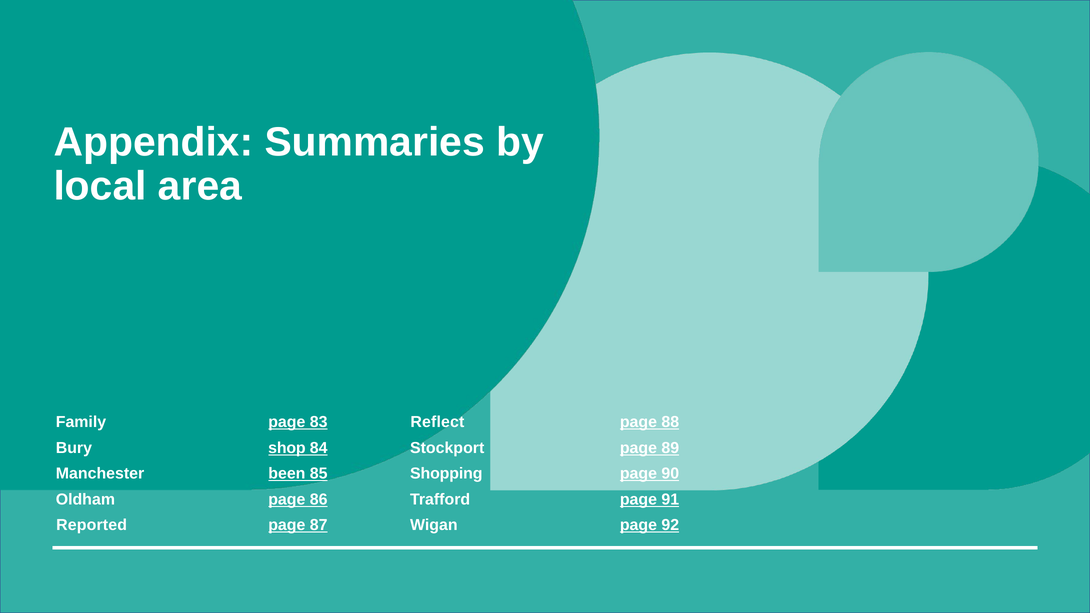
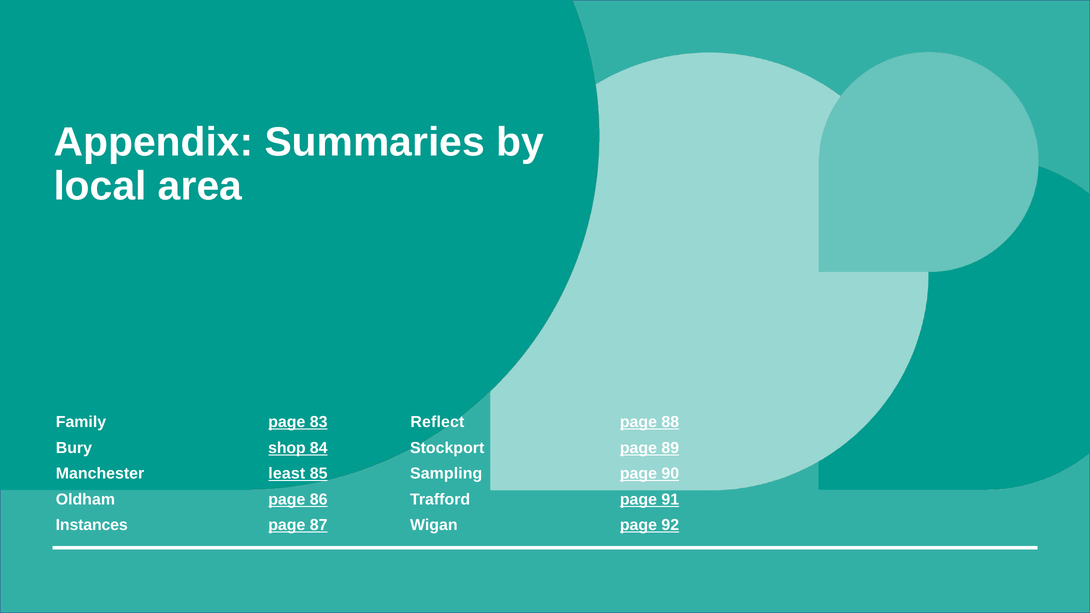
been: been -> least
Shopping: Shopping -> Sampling
Reported: Reported -> Instances
